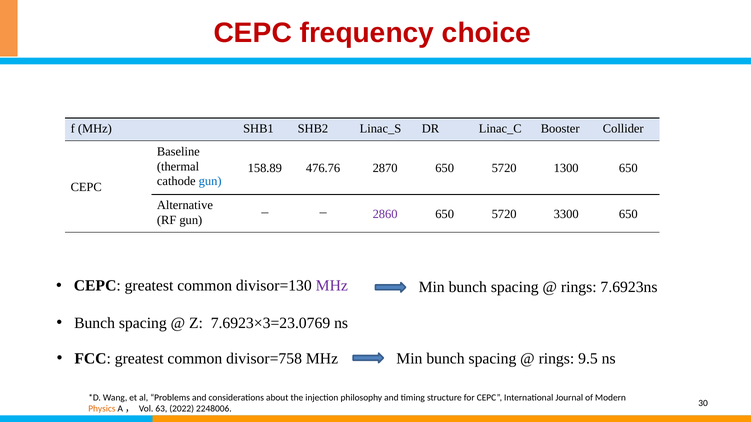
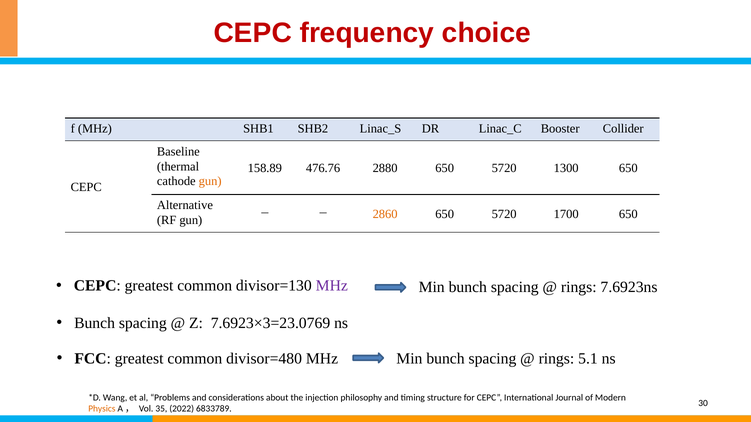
2870: 2870 -> 2880
gun at (210, 181) colour: blue -> orange
2860 colour: purple -> orange
3300: 3300 -> 1700
divisor=758: divisor=758 -> divisor=480
9.5: 9.5 -> 5.1
63: 63 -> 35
2248006: 2248006 -> 6833789
